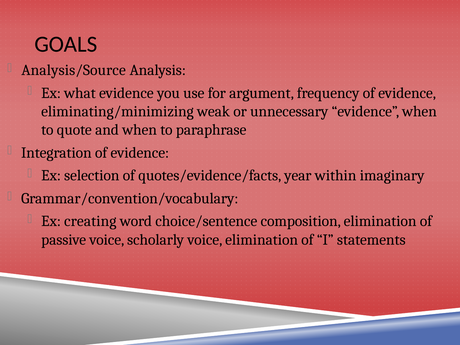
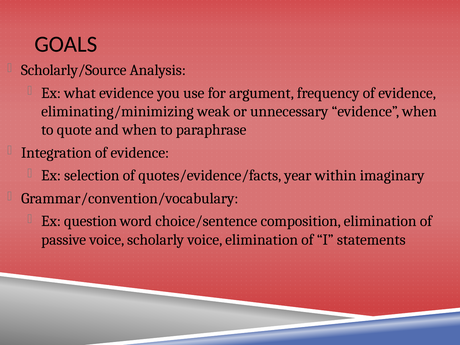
Analysis/Source: Analysis/Source -> Scholarly/Source
creating: creating -> question
